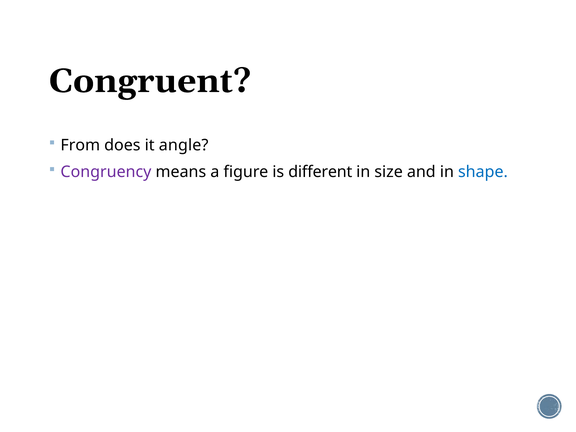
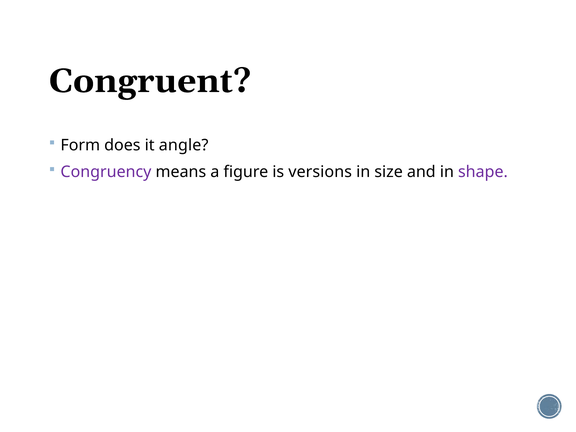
From: From -> Form
different: different -> versions
shape colour: blue -> purple
